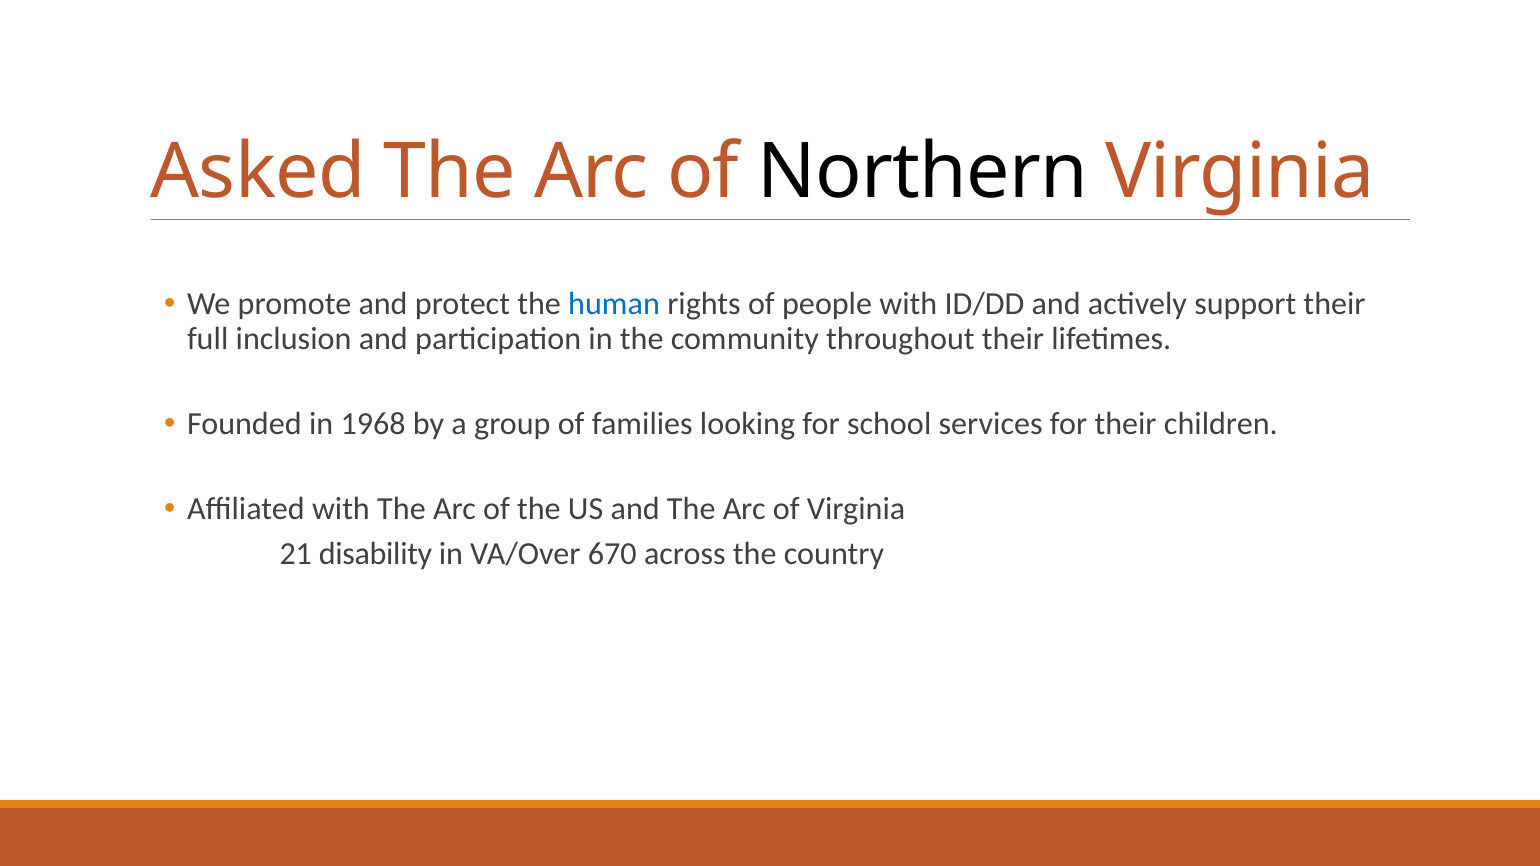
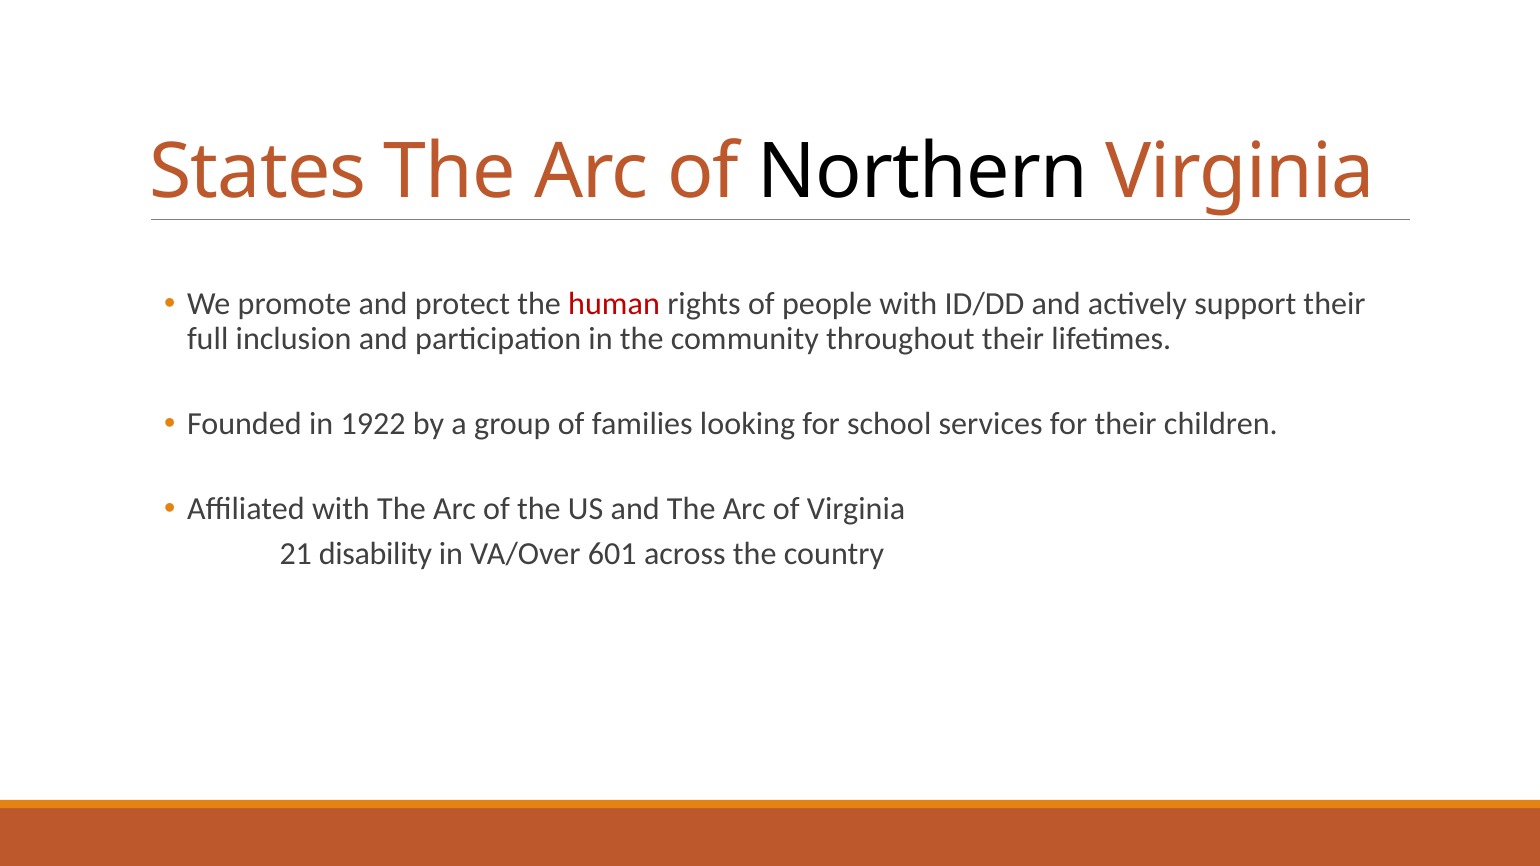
Asked: Asked -> States
human colour: blue -> red
1968: 1968 -> 1922
670: 670 -> 601
